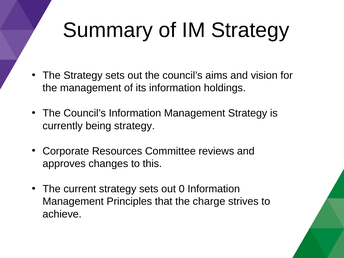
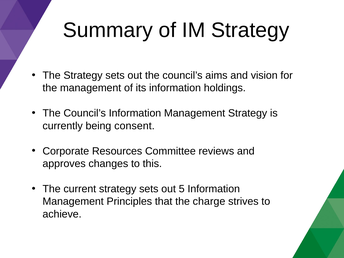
being strategy: strategy -> consent
0: 0 -> 5
